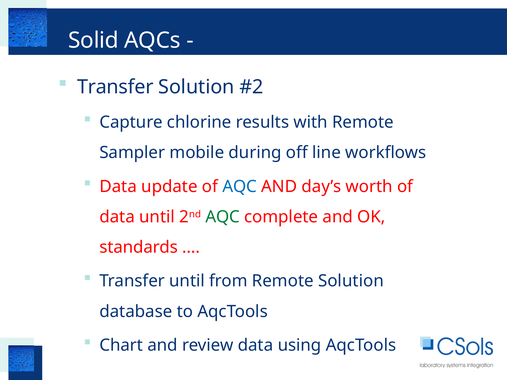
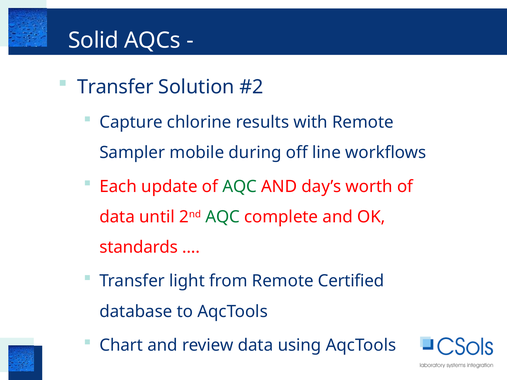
Data at (118, 187): Data -> Each
AQC at (240, 187) colour: blue -> green
Transfer until: until -> light
Remote Solution: Solution -> Certified
